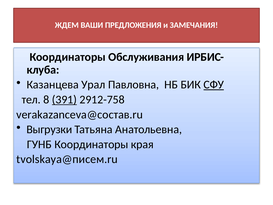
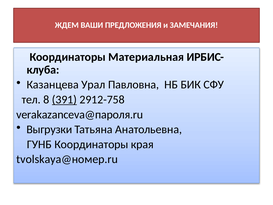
Обслуживания: Обслуживания -> Материальная
СФУ underline: present -> none
verakazanceva@состав.ru: verakazanceva@состав.ru -> verakazanceva@пароля.ru
tvolskaya@писем.ru: tvolskaya@писем.ru -> tvolskaya@номер.ru
